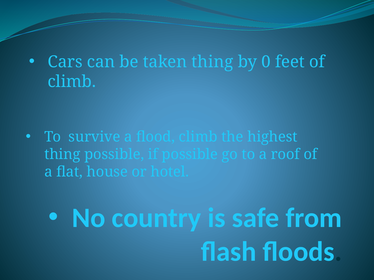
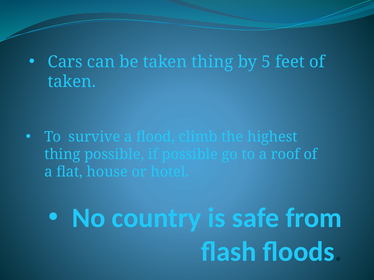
0: 0 -> 5
climb at (72, 82): climb -> taken
